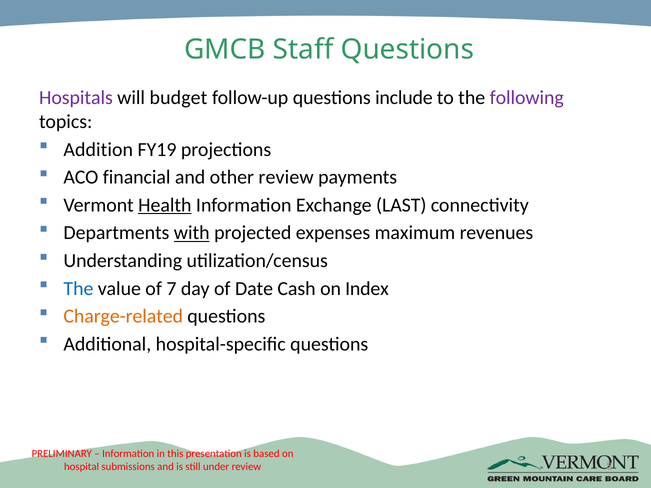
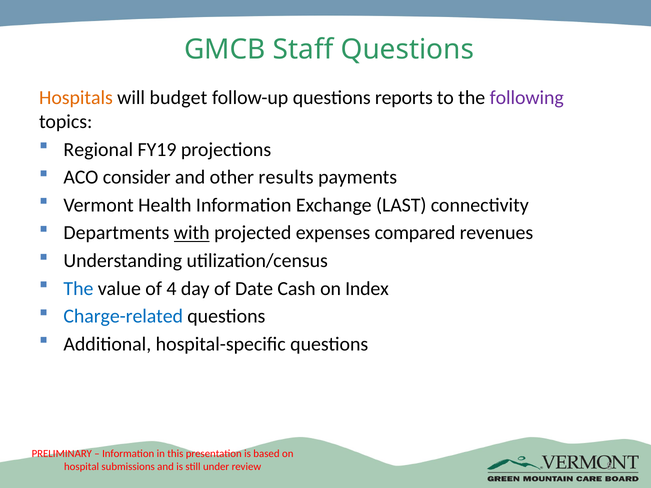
Hospitals colour: purple -> orange
include: include -> reports
Addition: Addition -> Regional
financial: financial -> consider
other review: review -> results
Health underline: present -> none
maximum: maximum -> compared
7: 7 -> 4
Charge-related colour: orange -> blue
